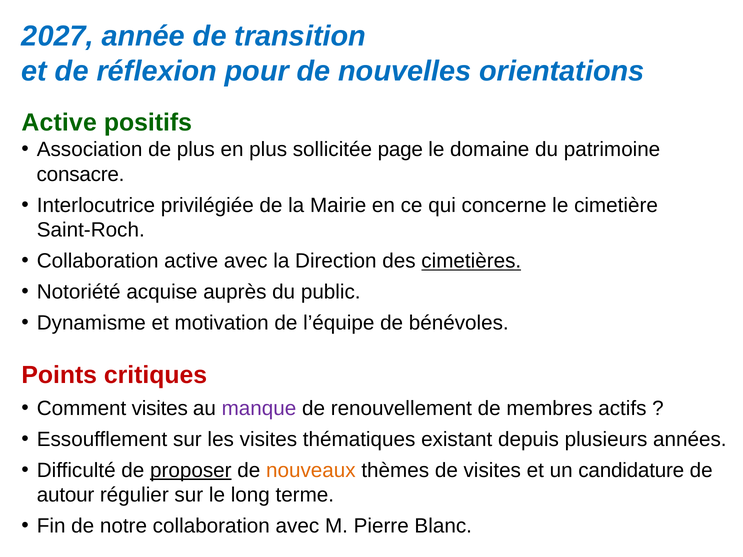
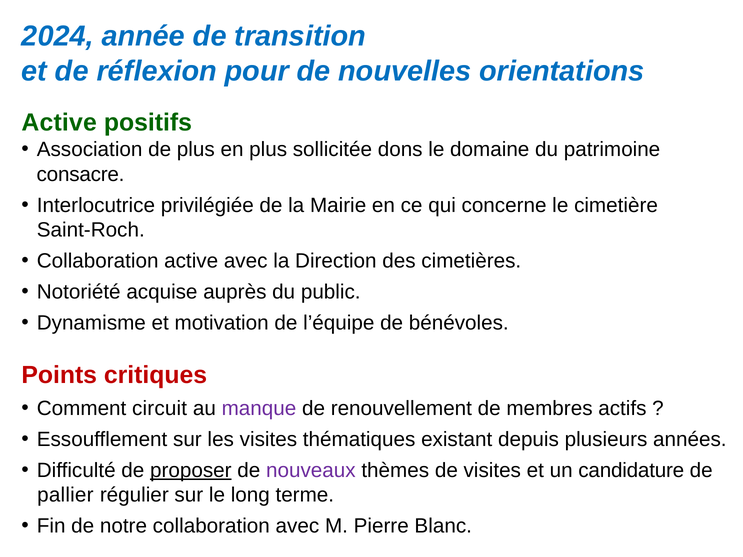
2027: 2027 -> 2024
page: page -> dons
cimetières underline: present -> none
Comment visites: visites -> circuit
nouveaux colour: orange -> purple
autour: autour -> pallier
